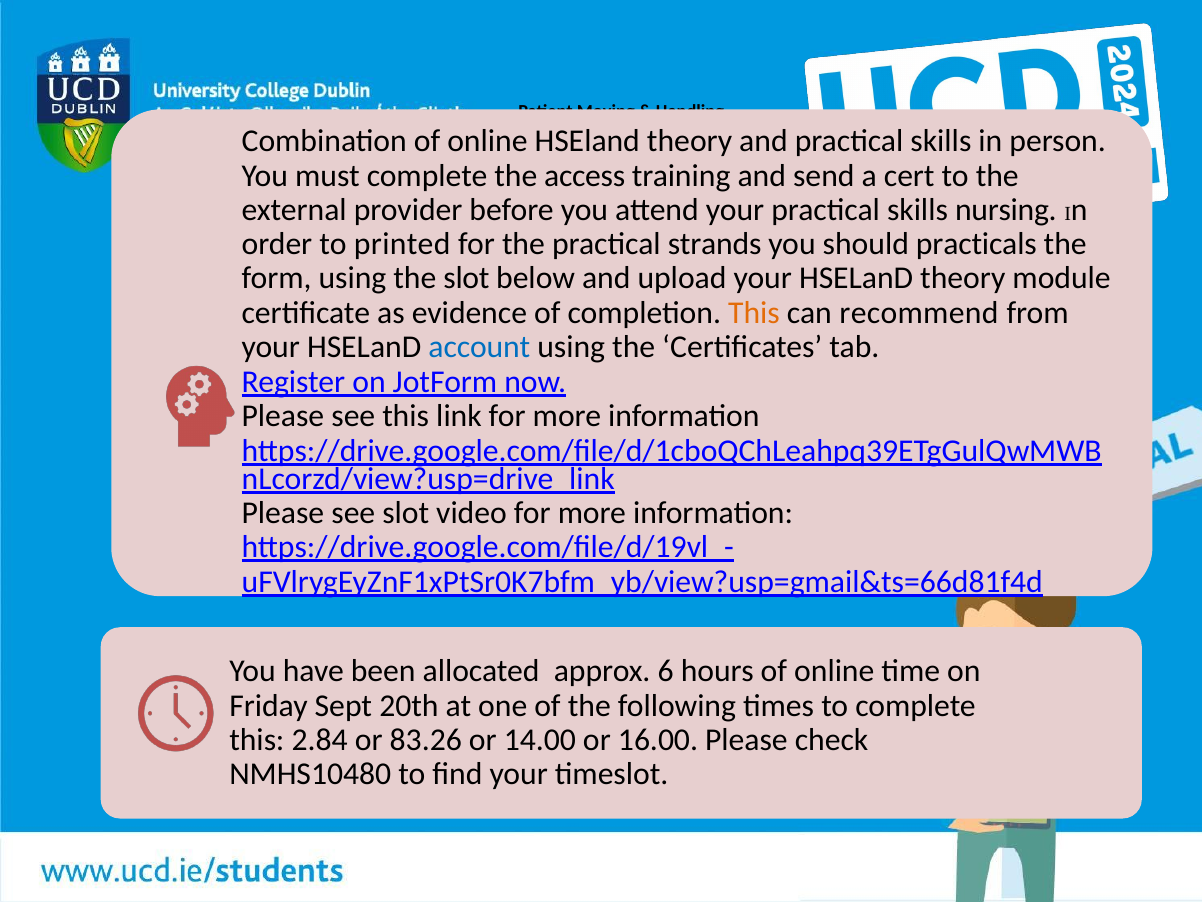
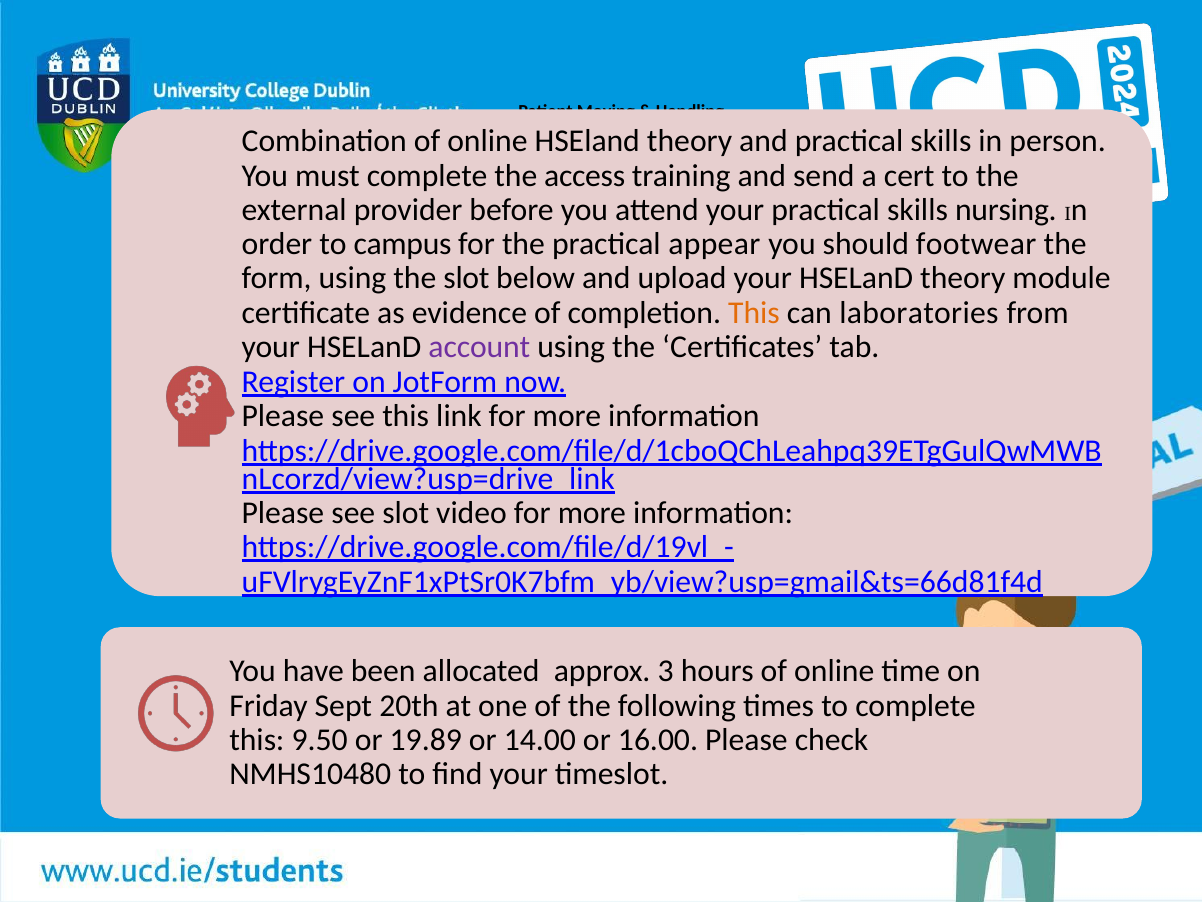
printed: printed -> campus
strands: strands -> appear
practicals: practicals -> footwear
recommend: recommend -> laboratories
account colour: blue -> purple
6: 6 -> 3
2.84: 2.84 -> 9.50
83.26: 83.26 -> 19.89
